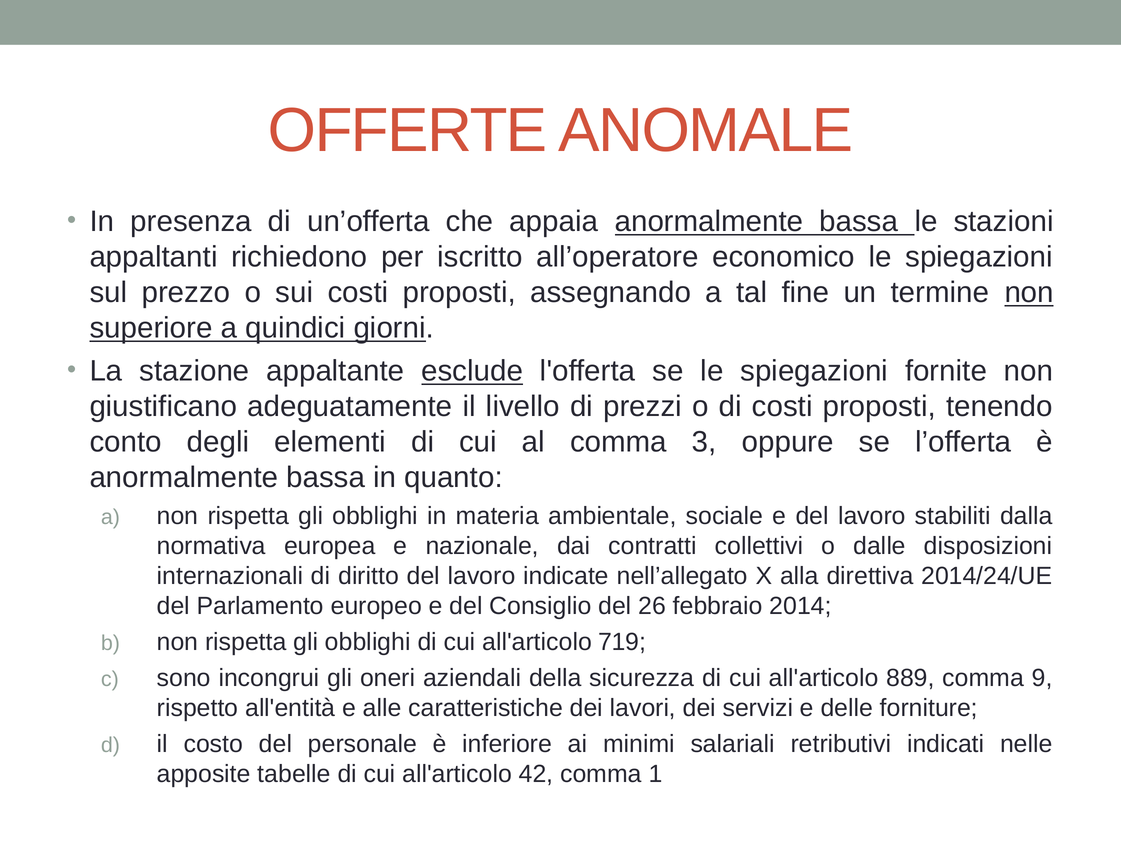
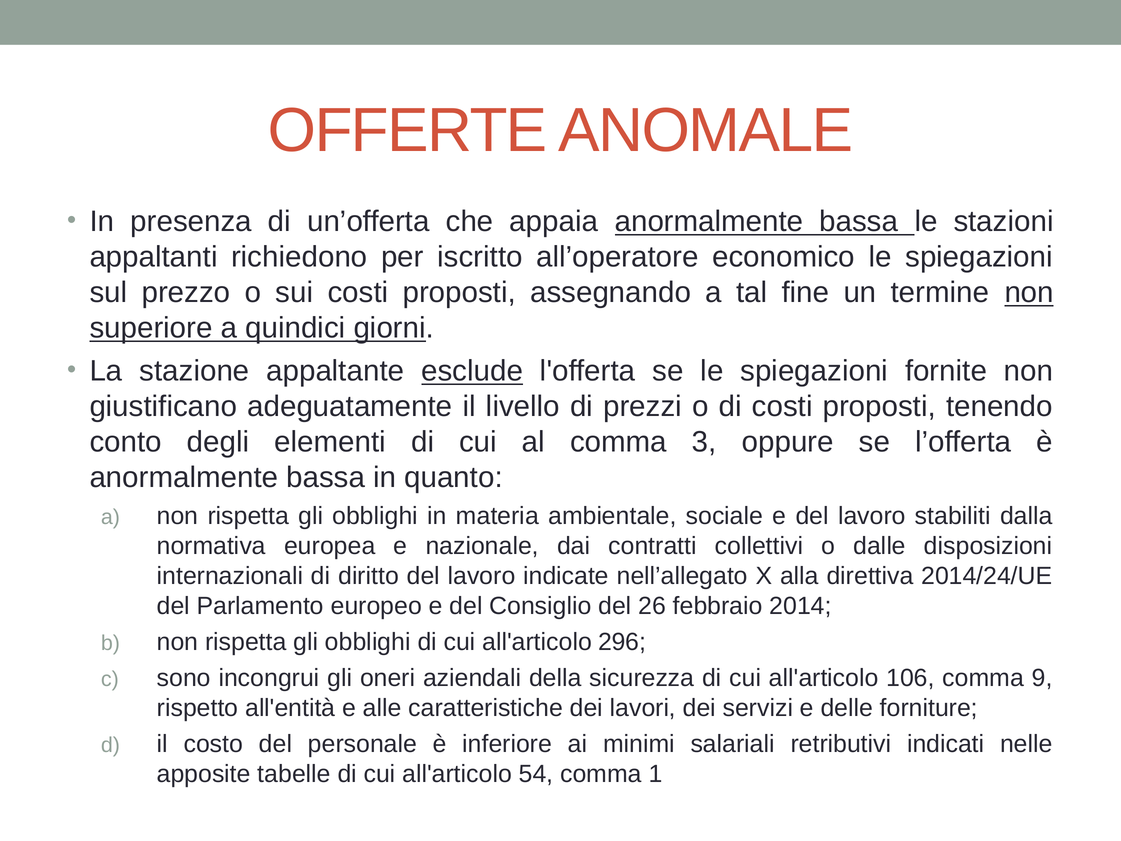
719: 719 -> 296
889: 889 -> 106
42: 42 -> 54
